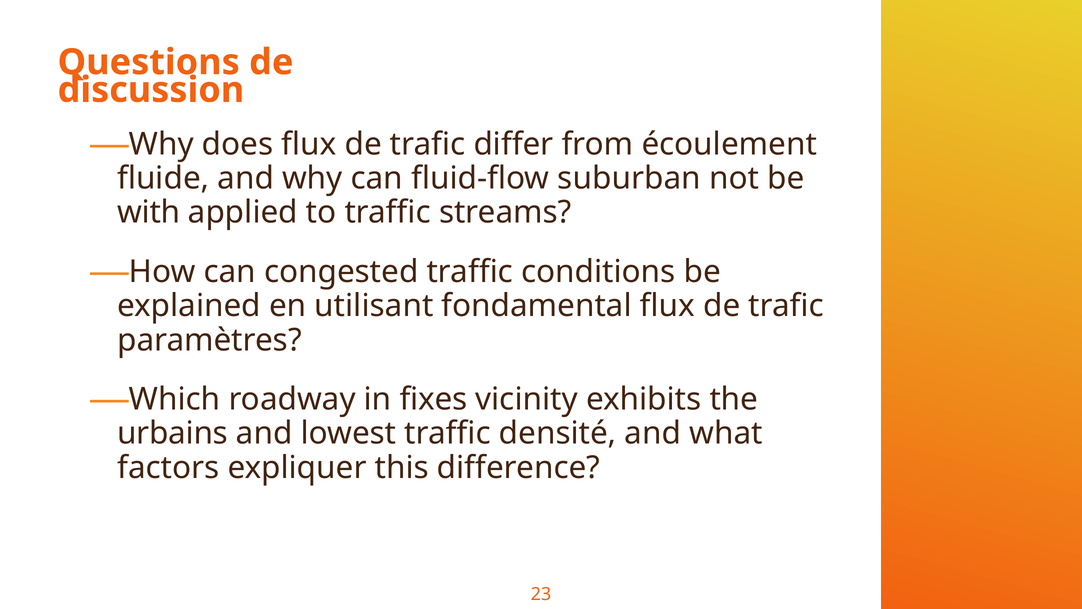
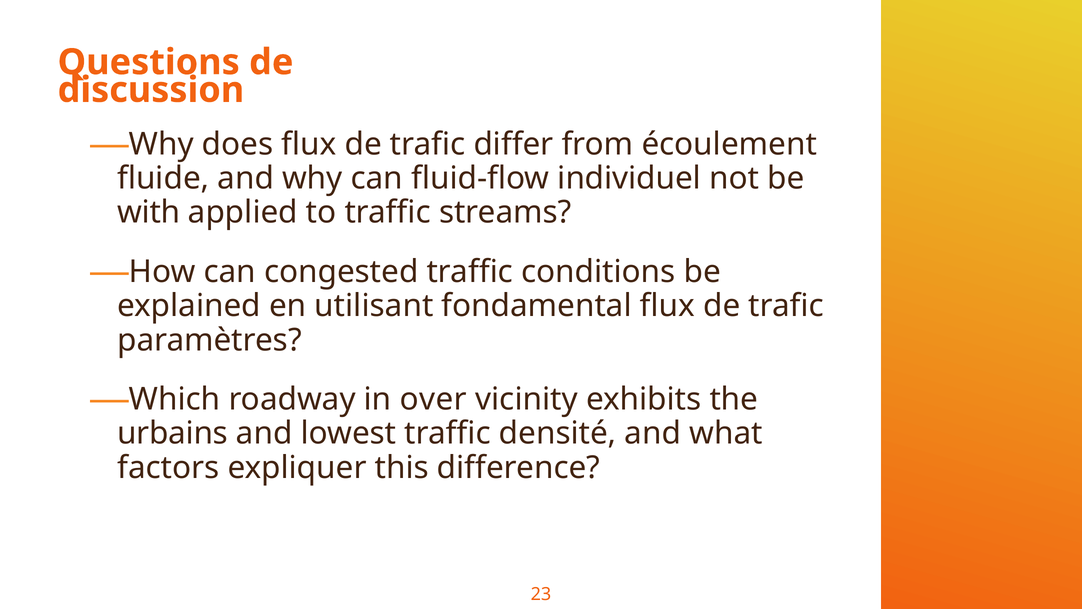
suburban: suburban -> individuel
fixes: fixes -> over
